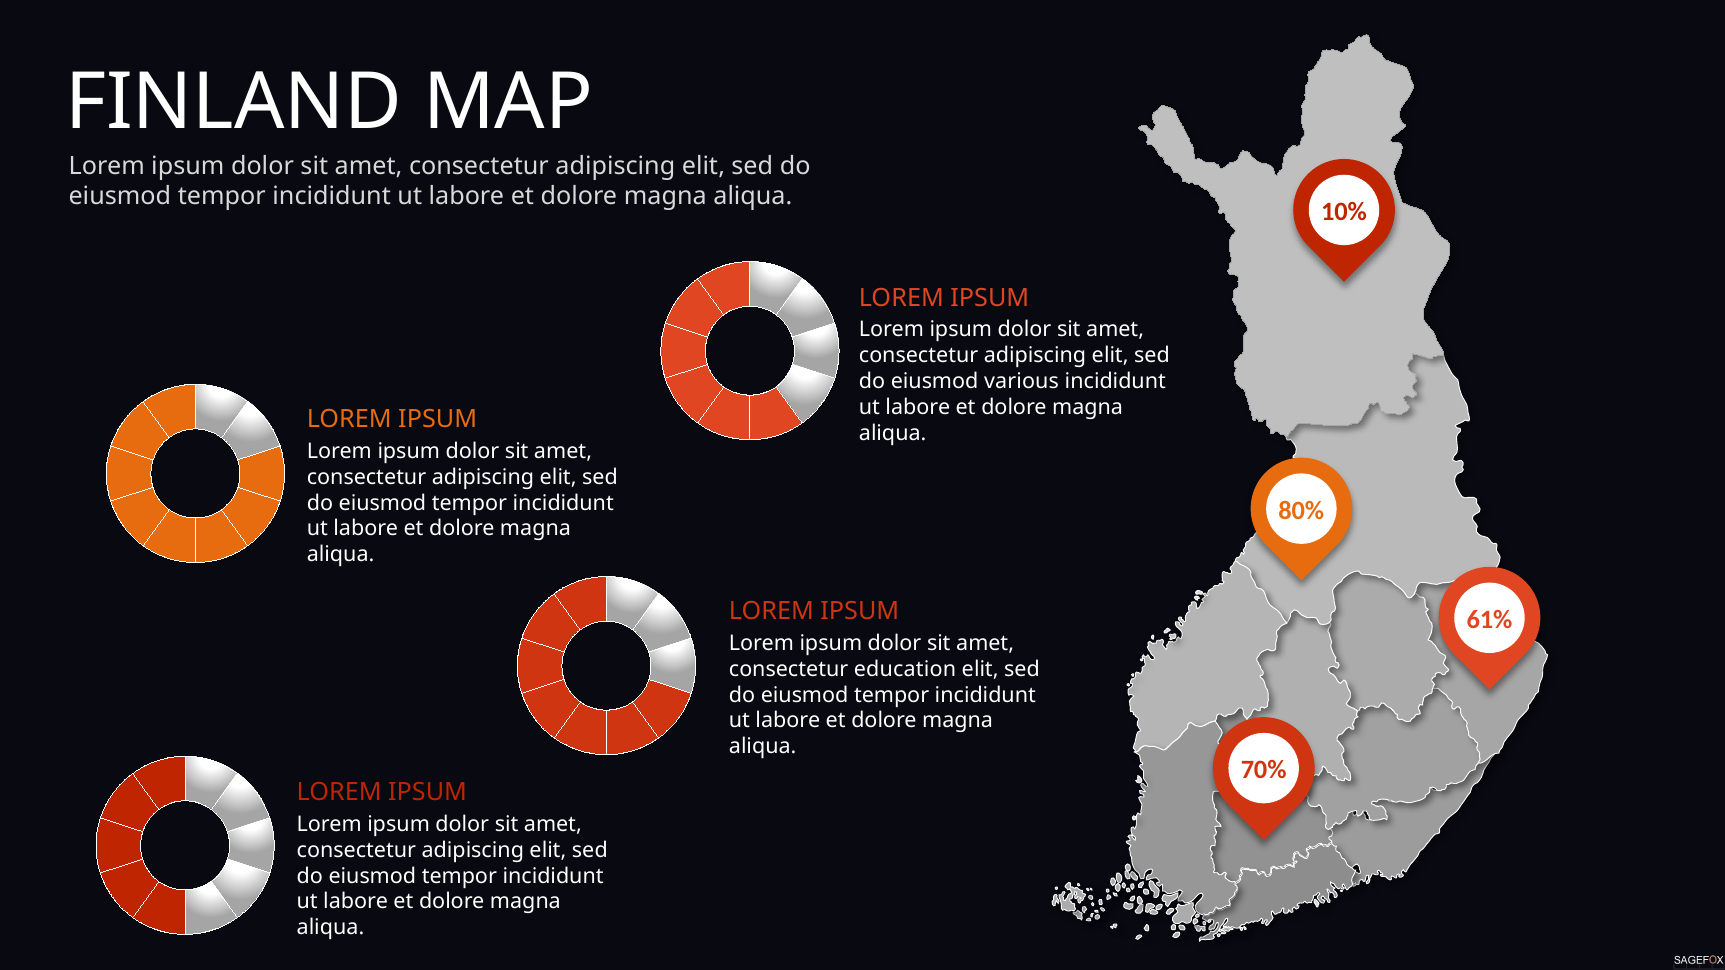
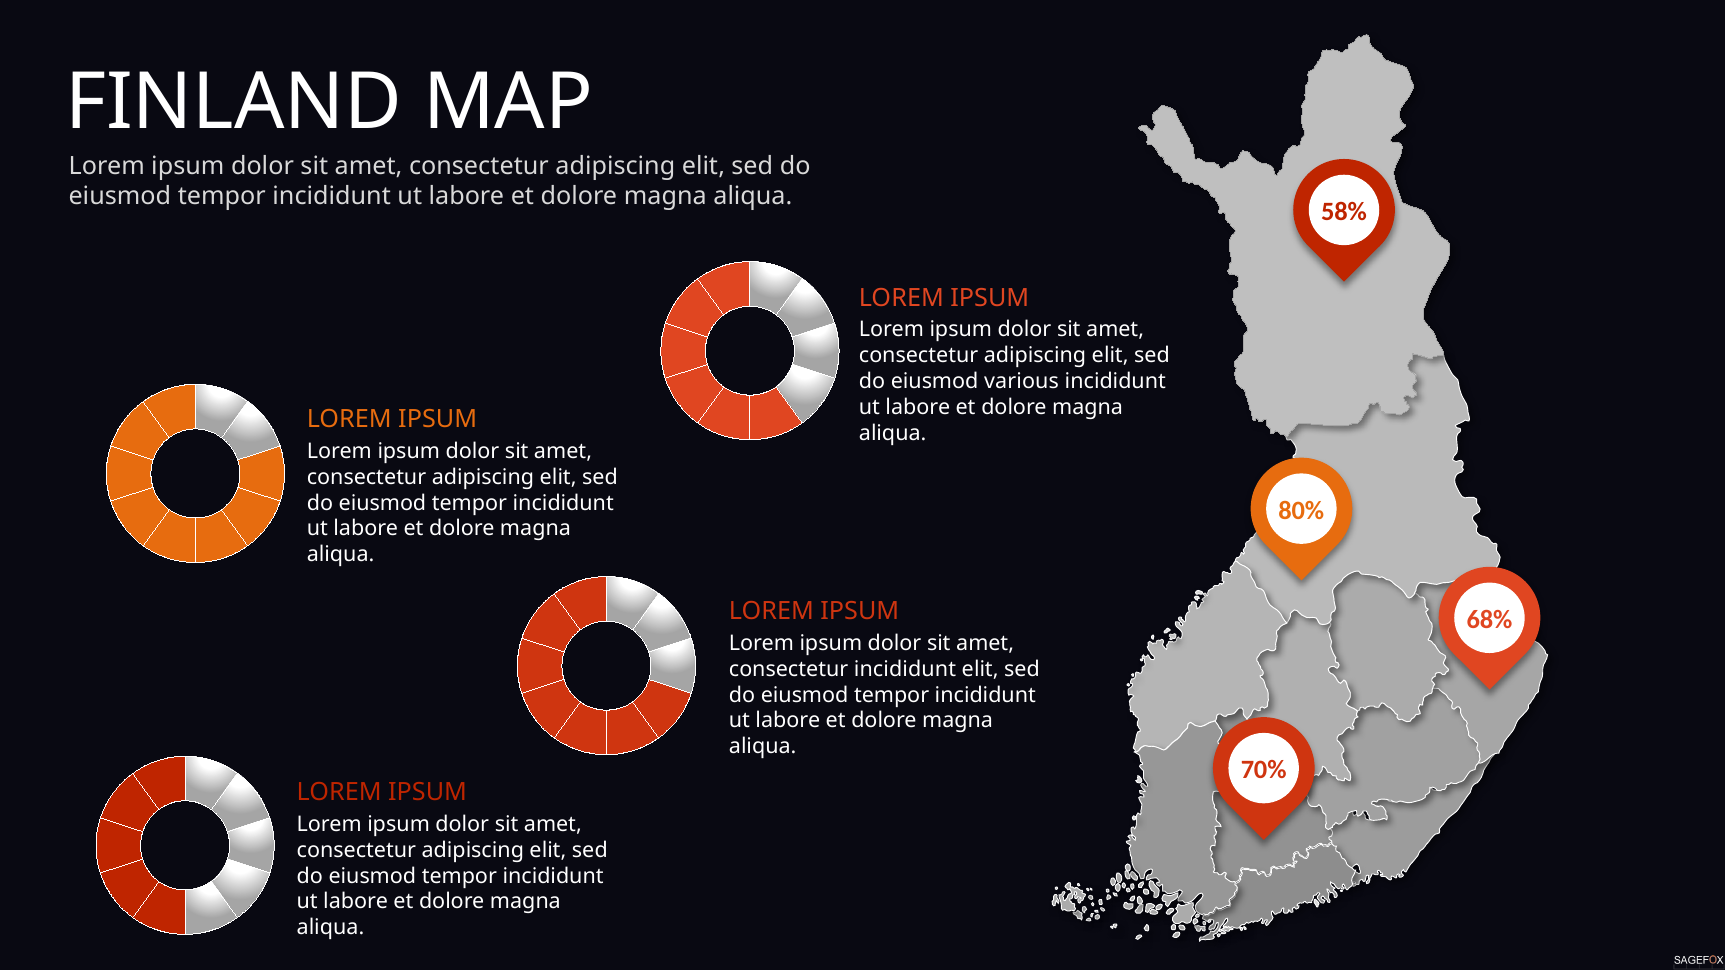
10%: 10% -> 58%
61%: 61% -> 68%
consectetur education: education -> incididunt
